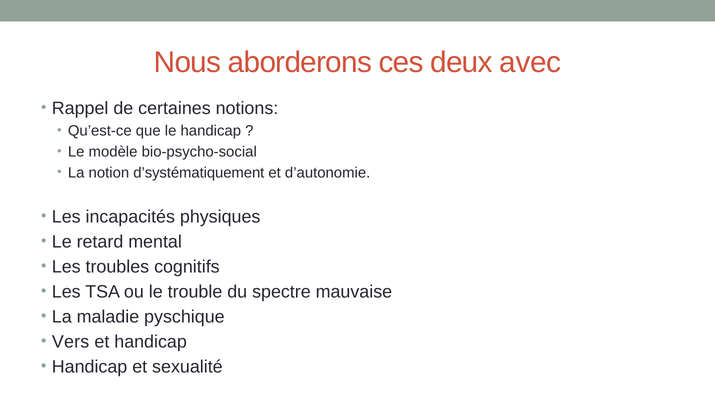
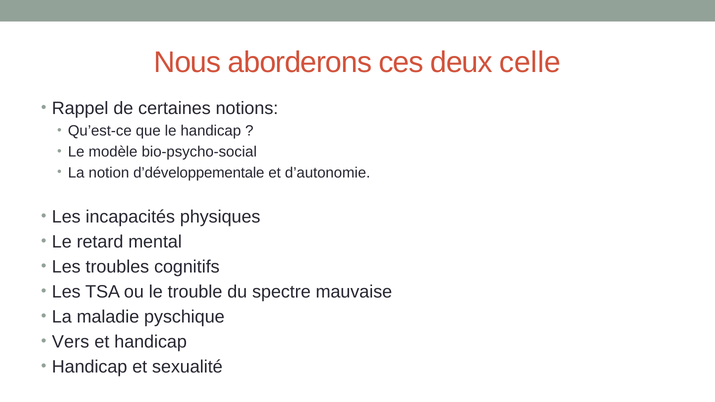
avec: avec -> celle
d’systématiquement: d’systématiquement -> d’développementale
